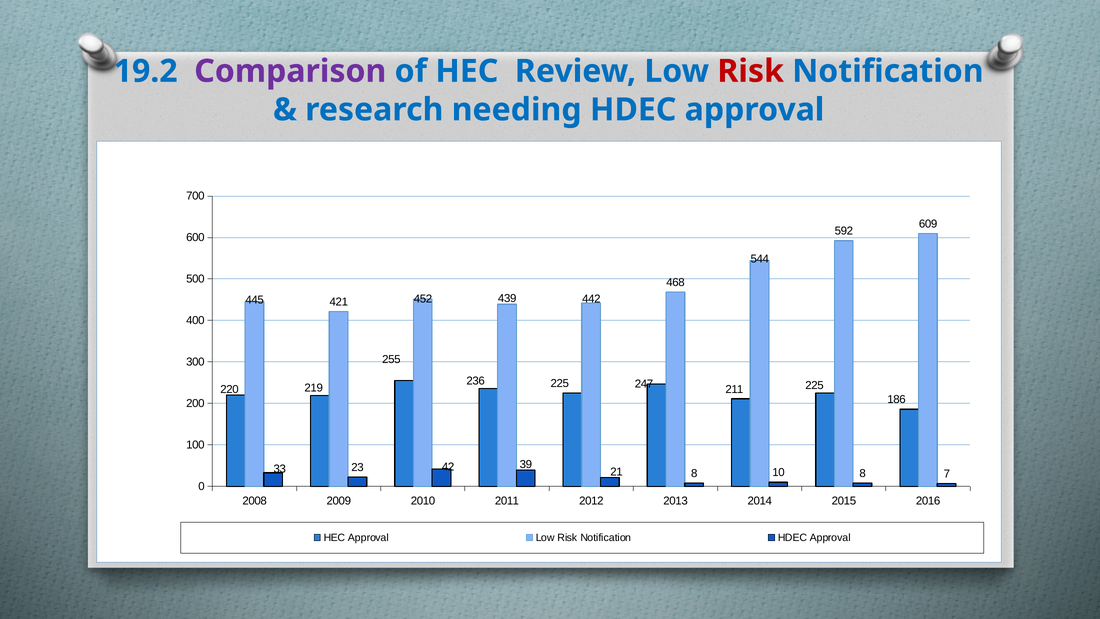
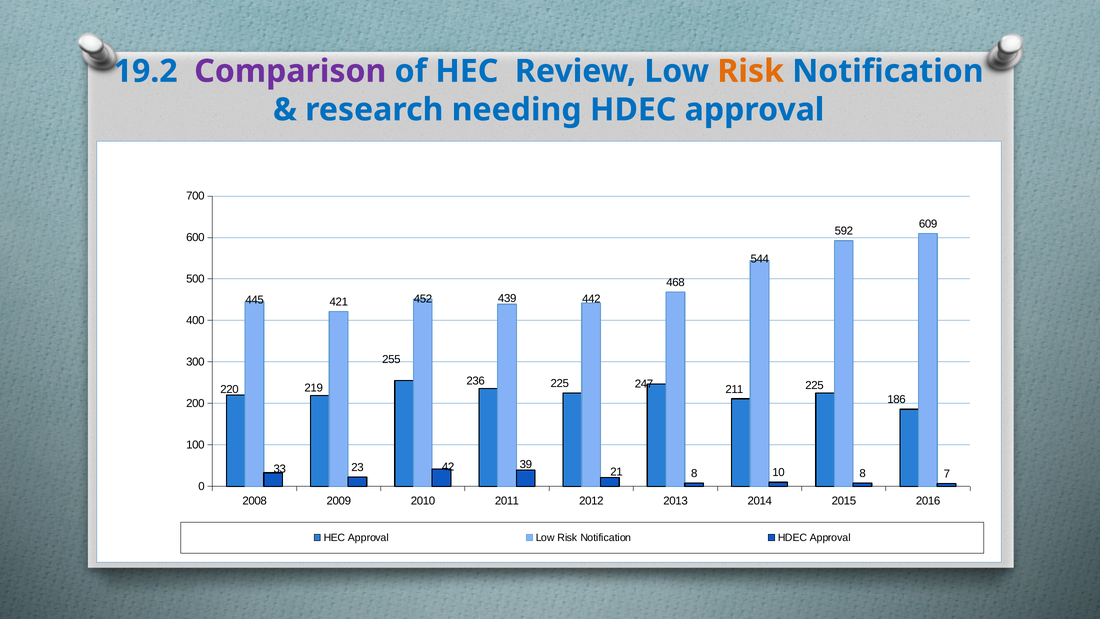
Risk at (751, 71) colour: red -> orange
